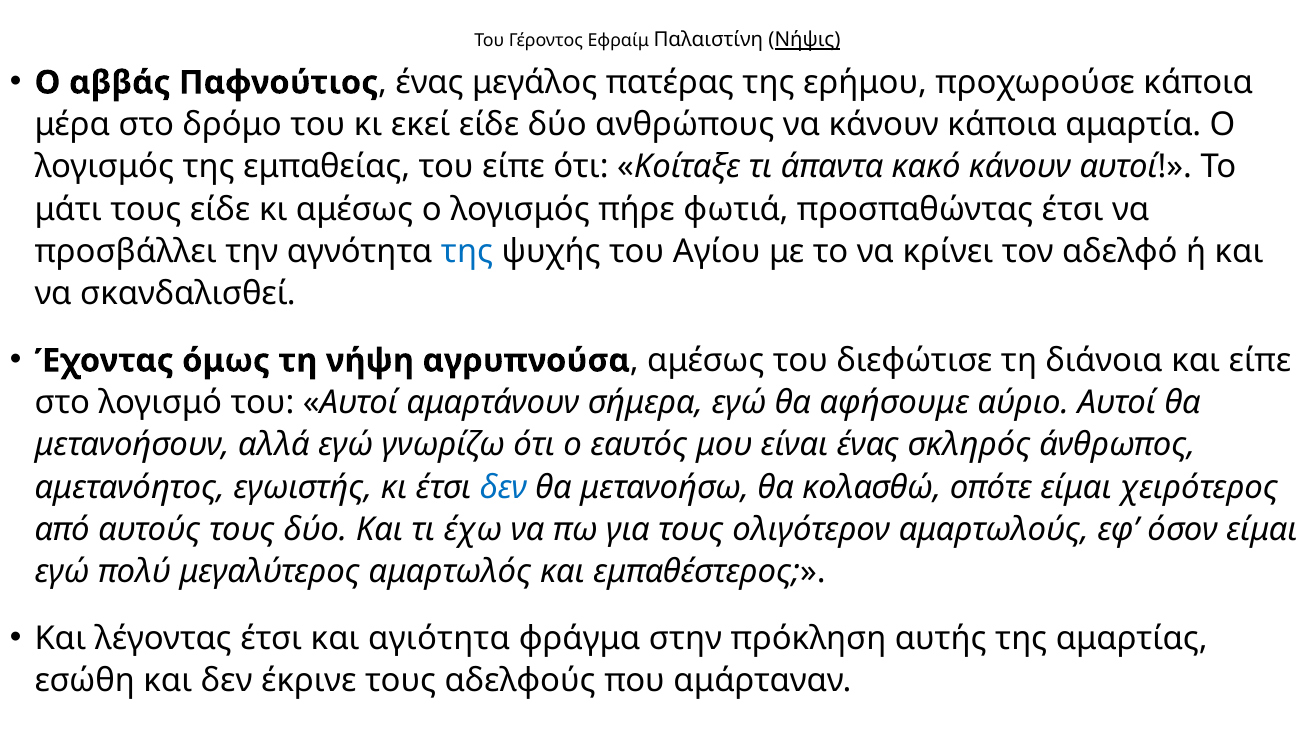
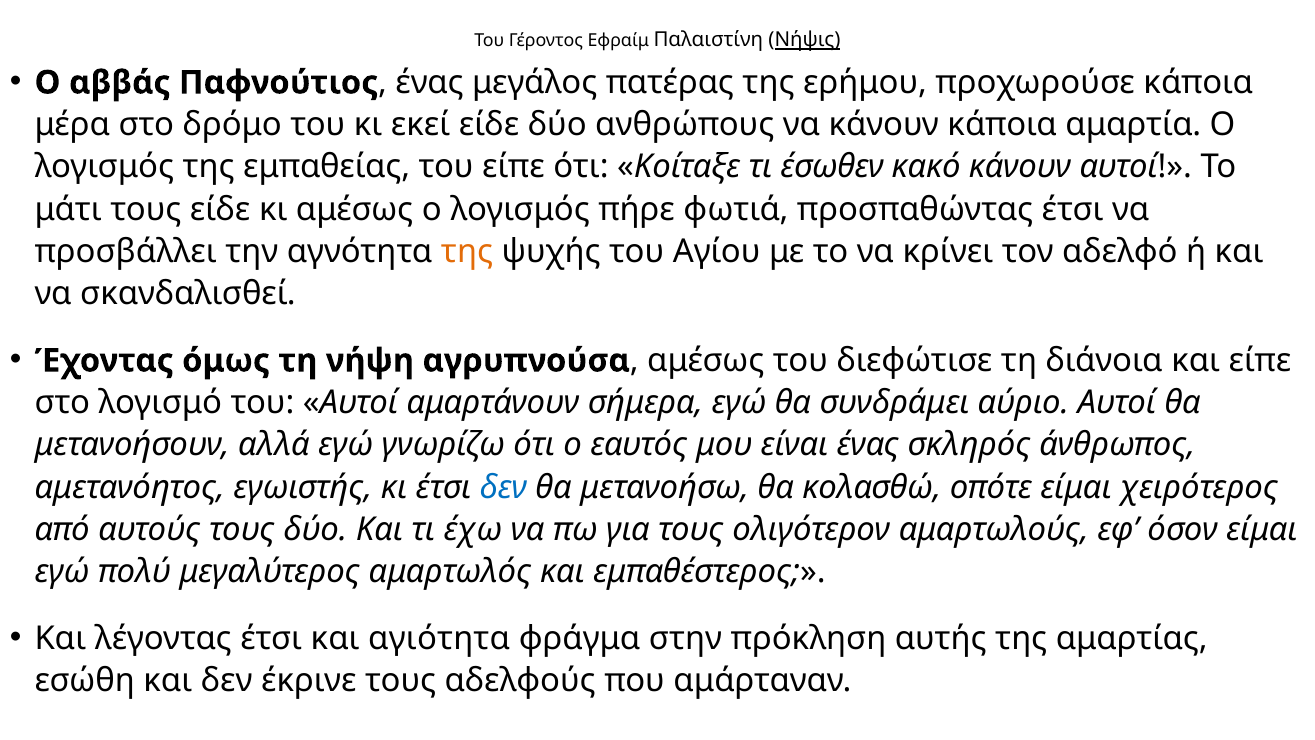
άπαντα: άπαντα -> έσωθεν
της at (467, 251) colour: blue -> orange
αφήσουμε: αφήσουμε -> συνδράμει
